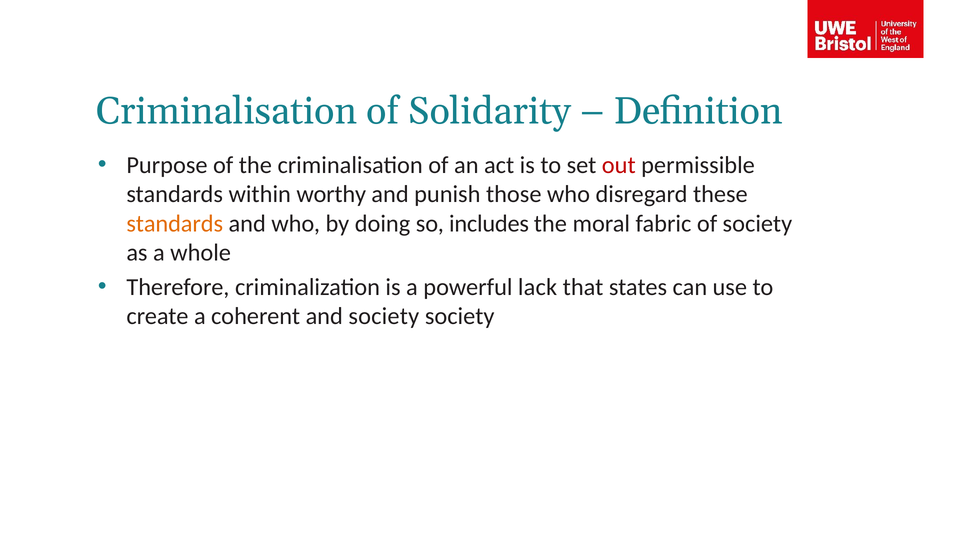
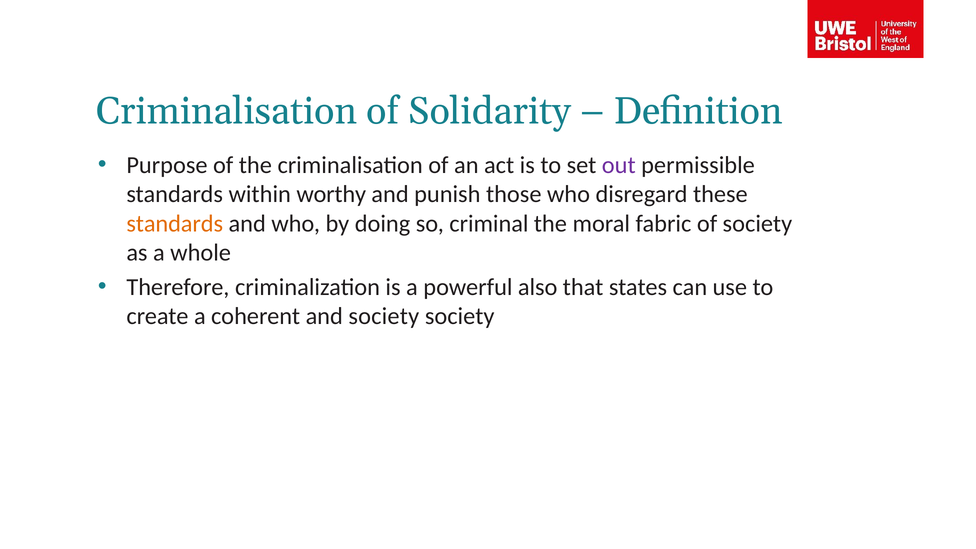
out colour: red -> purple
includes: includes -> criminal
lack: lack -> also
